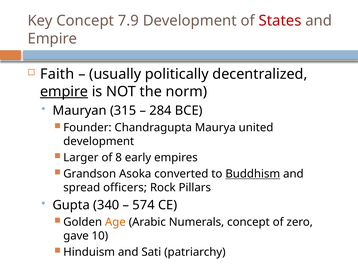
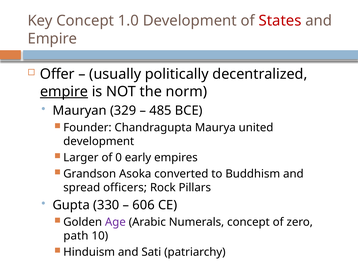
7.9: 7.9 -> 1.0
Faith: Faith -> Offer
315: 315 -> 329
284: 284 -> 485
8: 8 -> 0
Buddhism underline: present -> none
340: 340 -> 330
574: 574 -> 606
Age colour: orange -> purple
gave: gave -> path
